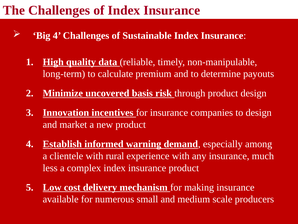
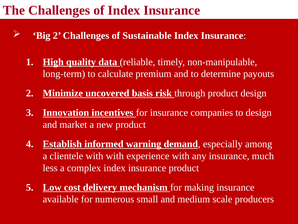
Big 4: 4 -> 2
with rural: rural -> with
